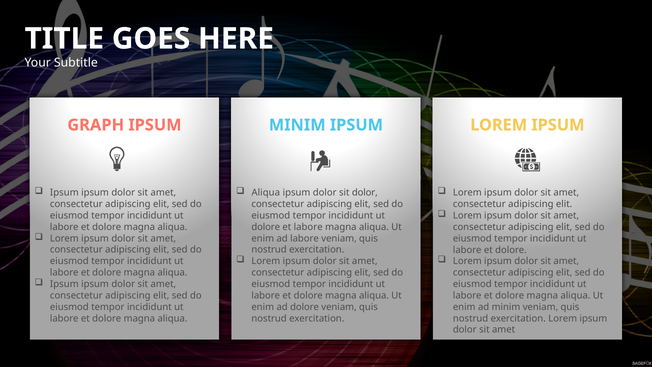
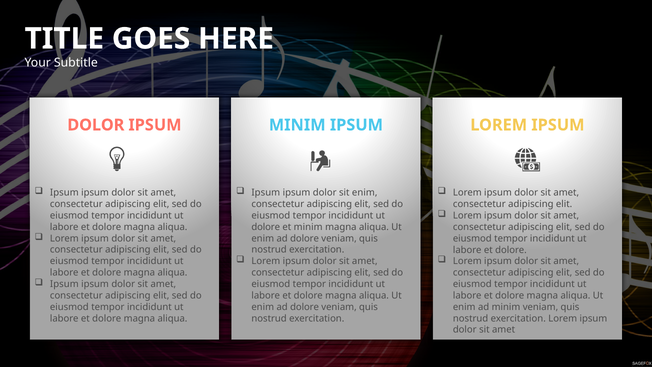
GRAPH at (96, 125): GRAPH -> DOLOR
Aliqua at (266, 193): Aliqua -> Ipsum
sit dolor: dolor -> enim
et labore: labore -> minim
labore at (305, 238): labore -> dolore
